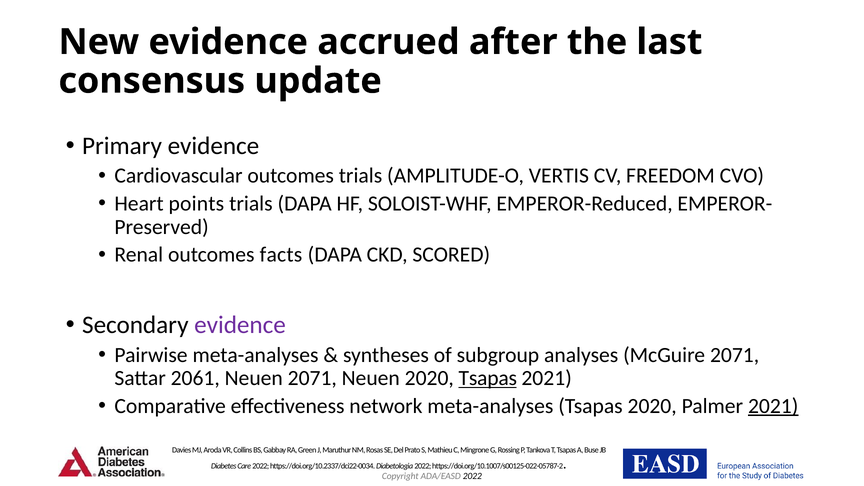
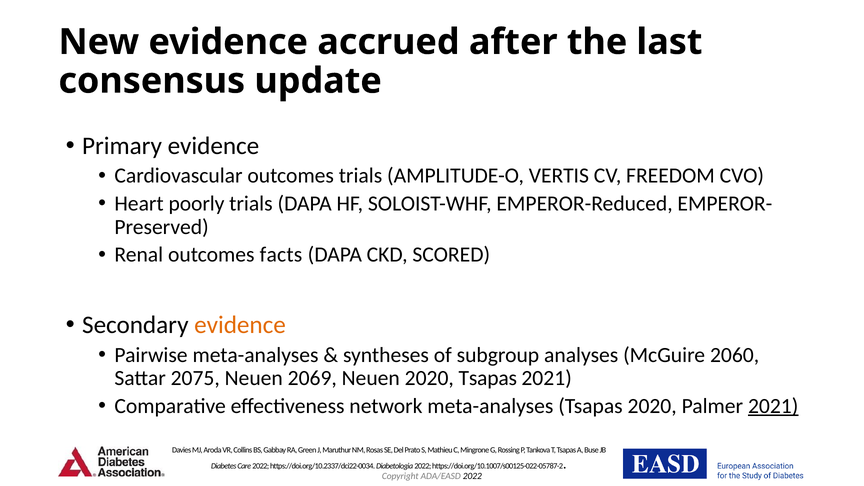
points: points -> poorly
evidence at (240, 325) colour: purple -> orange
McGuire 2071: 2071 -> 2060
2061: 2061 -> 2075
Neuen 2071: 2071 -> 2069
Tsapas at (488, 378) underline: present -> none
